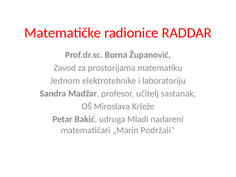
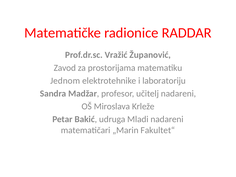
Borna: Borna -> Vražić
učitelj sastanak: sastanak -> nadareni
Podržali“: Podržali“ -> Fakultet“
